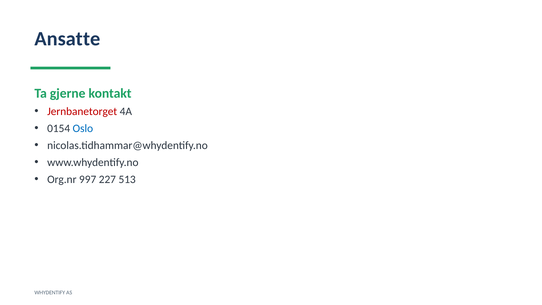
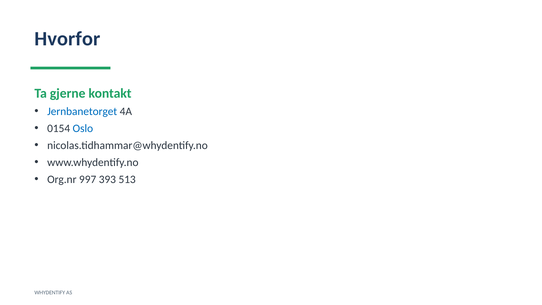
Ansatte: Ansatte -> Hvorfor
Jernbanetorget colour: red -> blue
227: 227 -> 393
